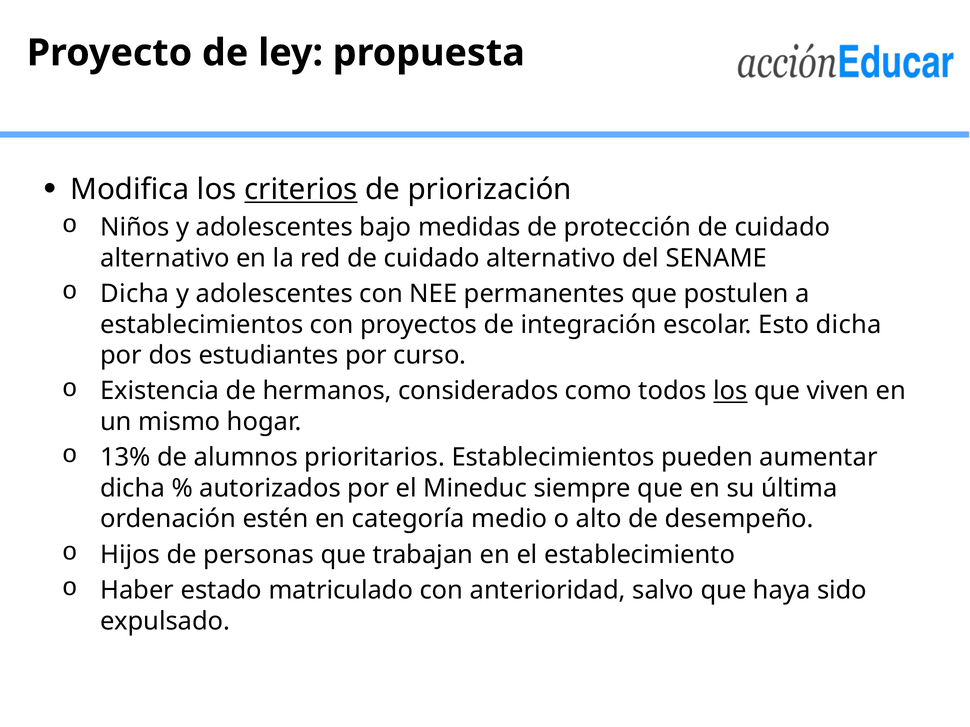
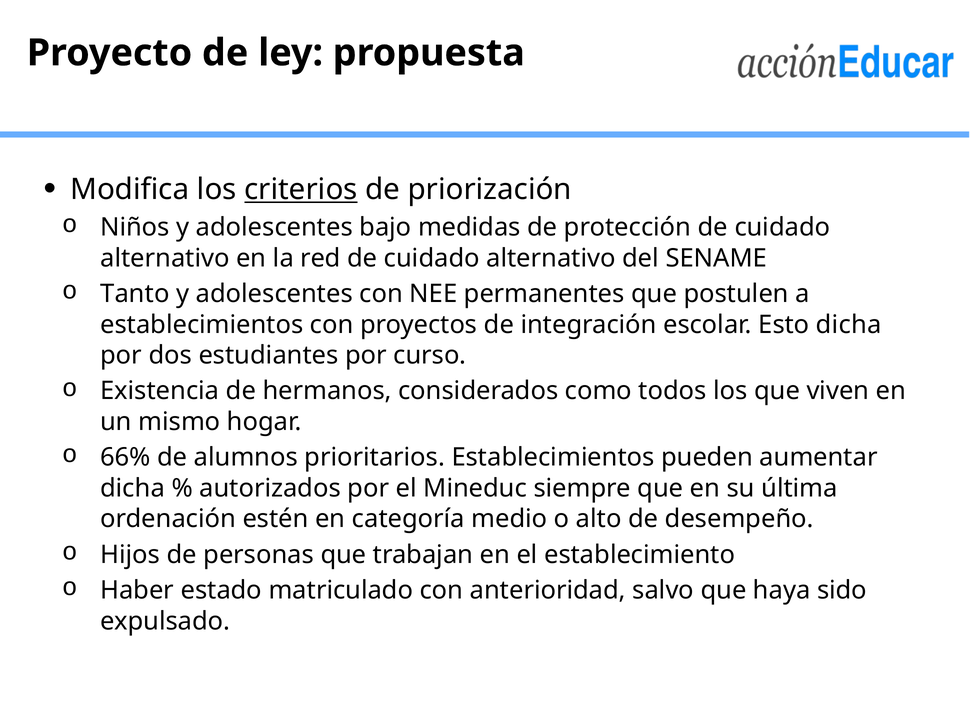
o Dicha: Dicha -> Tanto
los at (730, 391) underline: present -> none
13%: 13% -> 66%
